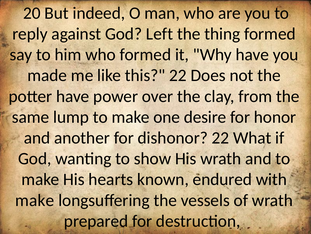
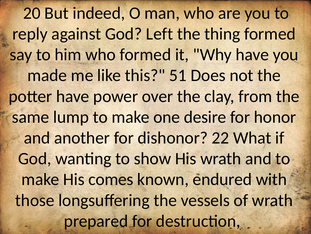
this 22: 22 -> 51
hearts: hearts -> comes
make at (35, 200): make -> those
